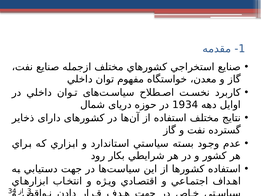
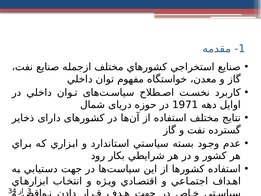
1934: 1934 -> 1971
